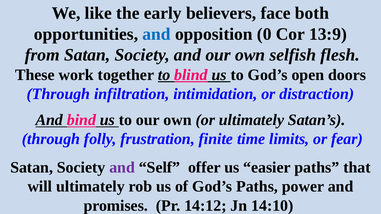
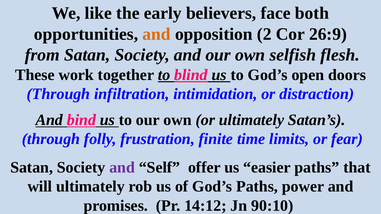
and at (157, 34) colour: blue -> orange
0: 0 -> 2
13:9: 13:9 -> 26:9
14:10: 14:10 -> 90:10
